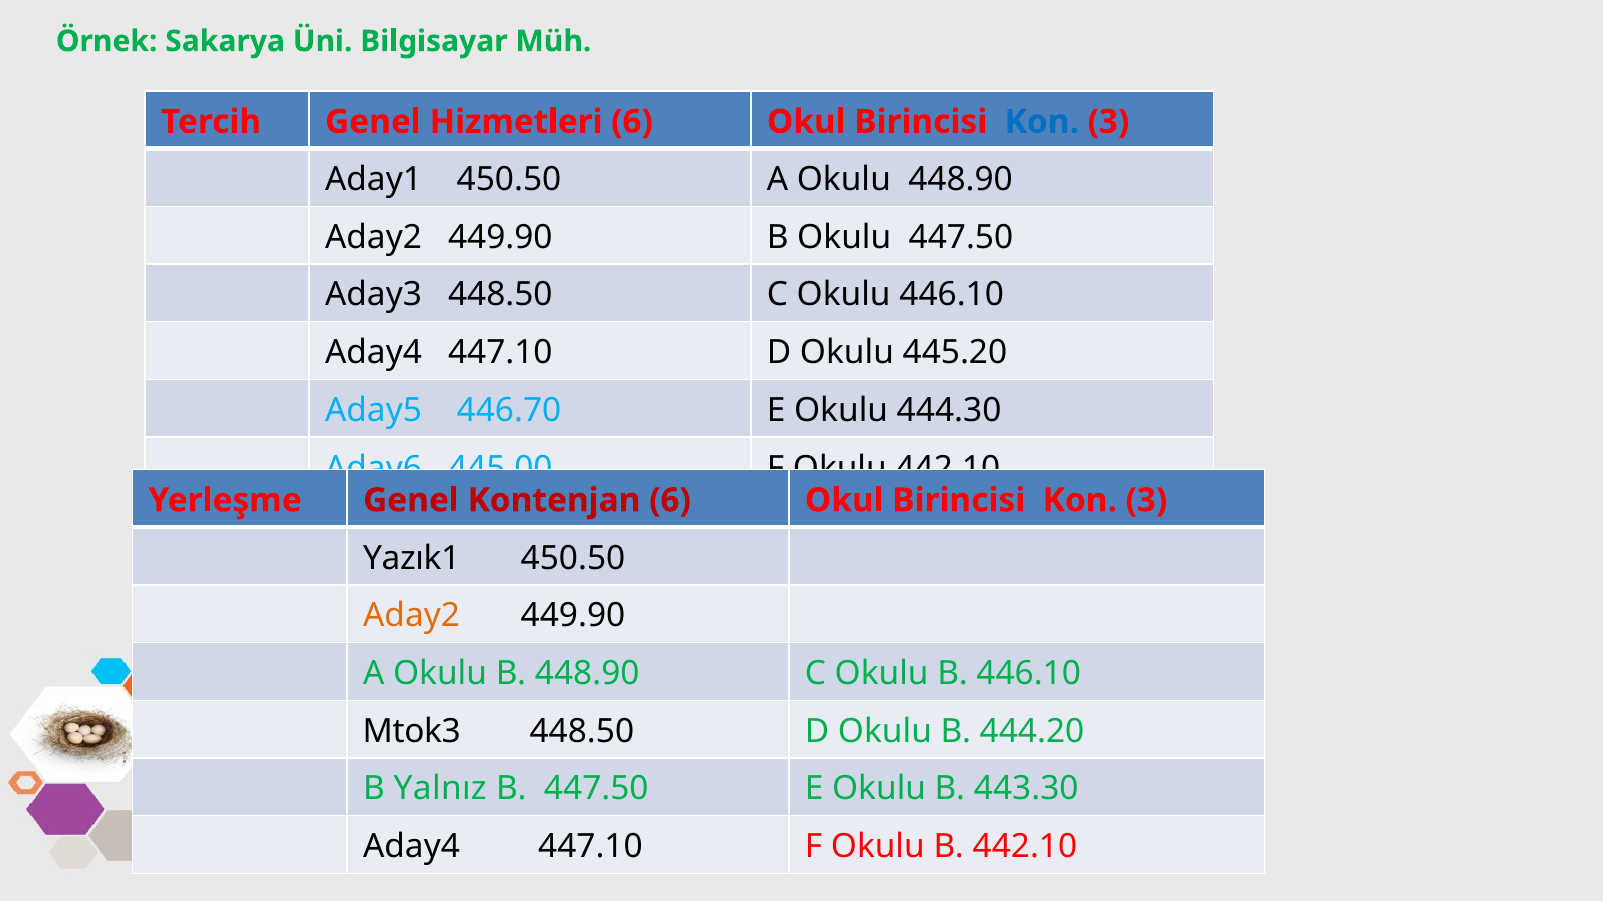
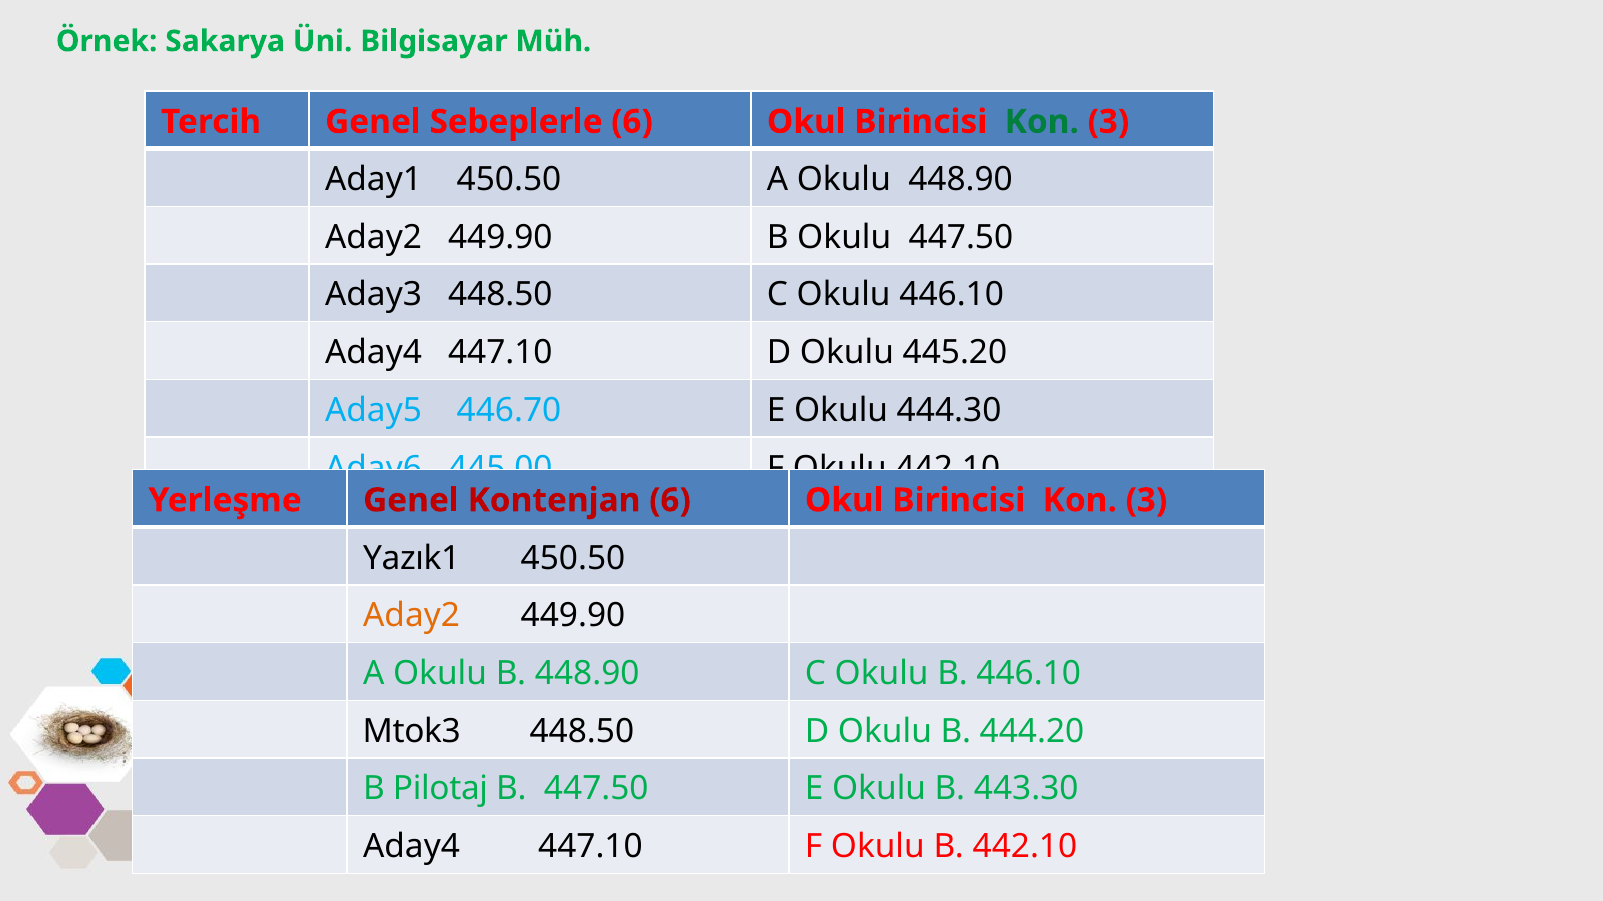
Hizmetleri: Hizmetleri -> Sebeplerle
Kon at (1042, 122) colour: blue -> green
Yalnız: Yalnız -> Pilotaj
